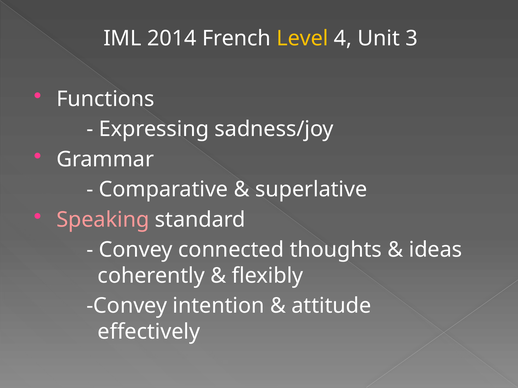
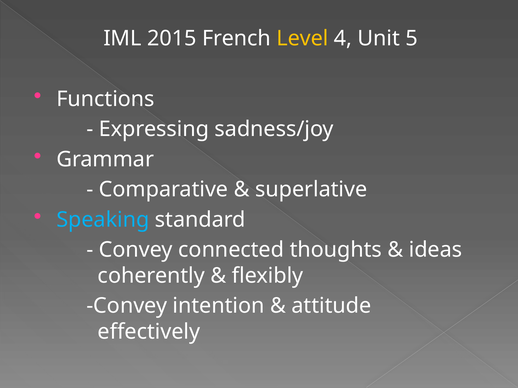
2014: 2014 -> 2015
3: 3 -> 5
Speaking colour: pink -> light blue
